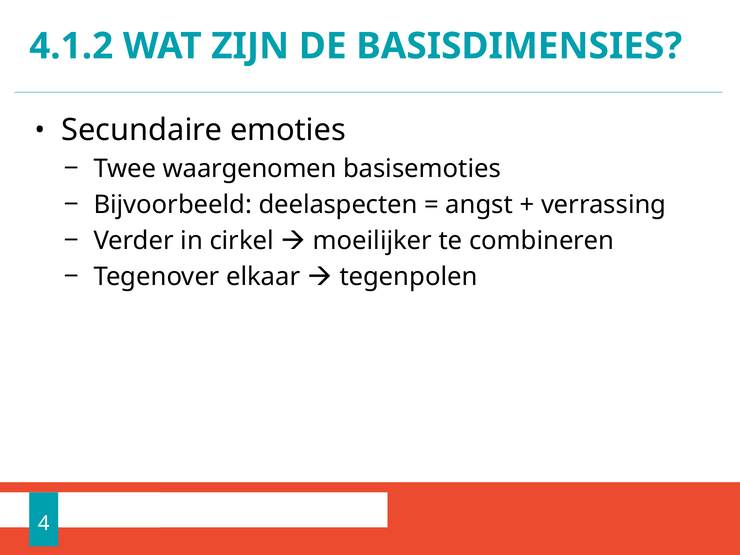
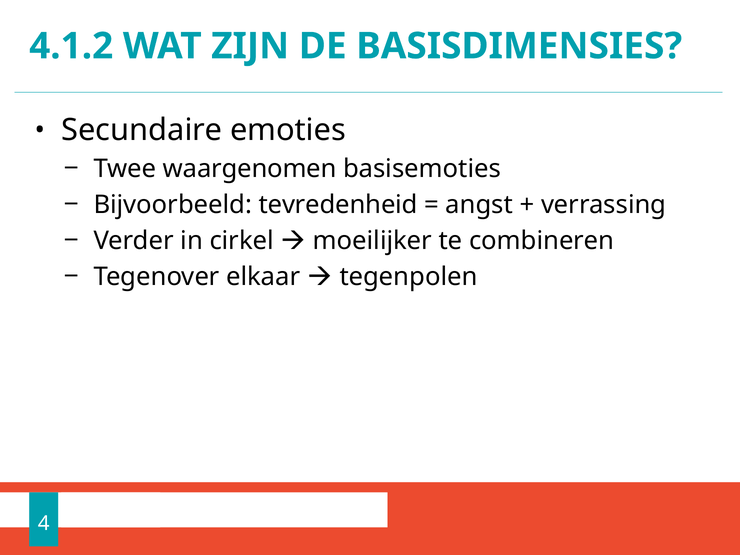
deelaspecten: deelaspecten -> tevredenheid
